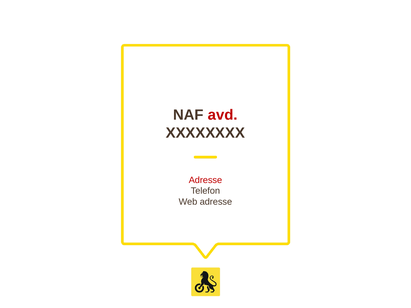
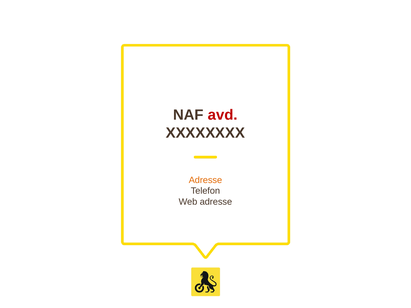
Adresse at (205, 180) colour: red -> orange
